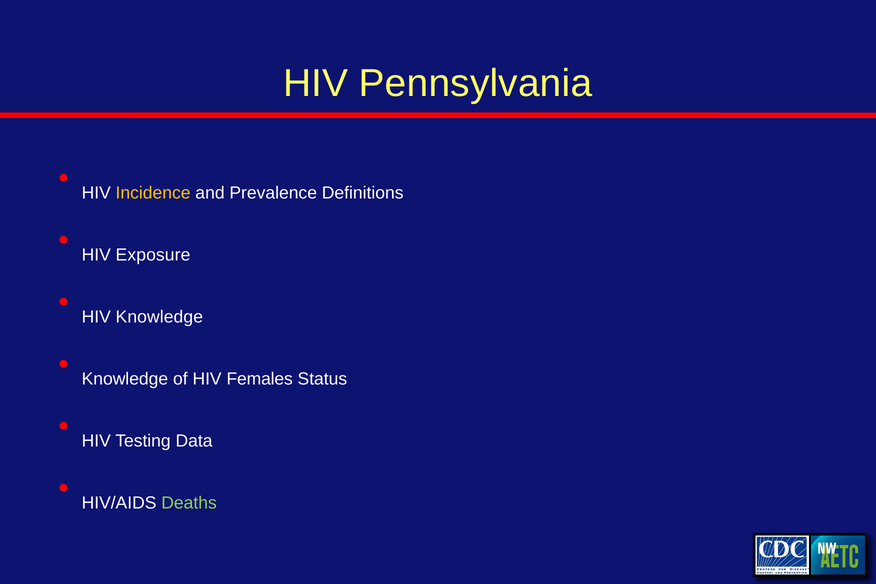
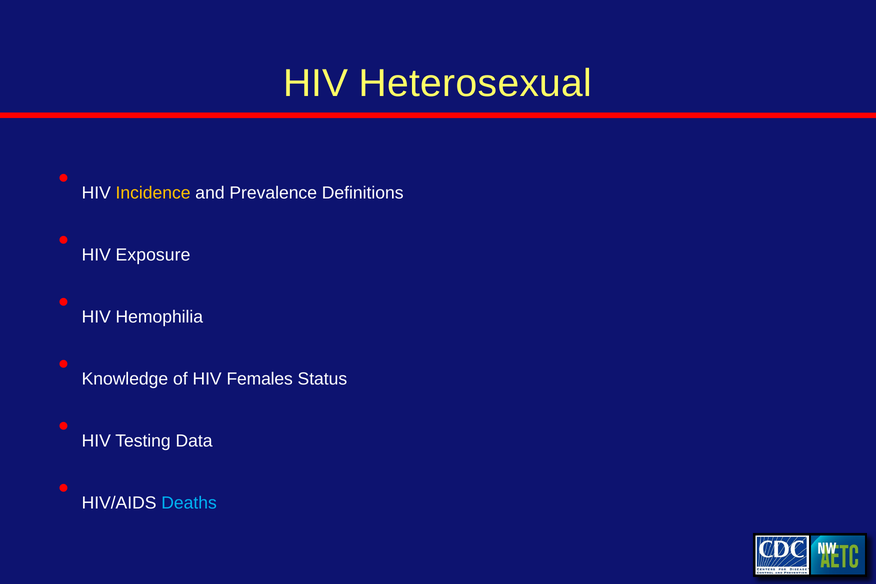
Pennsylvania: Pennsylvania -> Heterosexual
HIV Knowledge: Knowledge -> Hemophilia
Deaths colour: light green -> light blue
